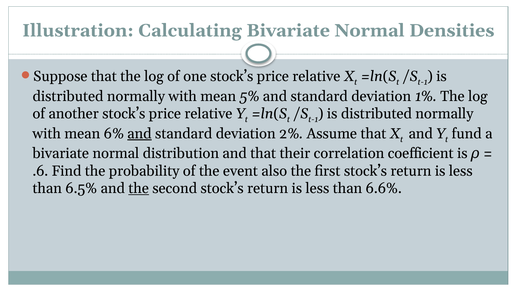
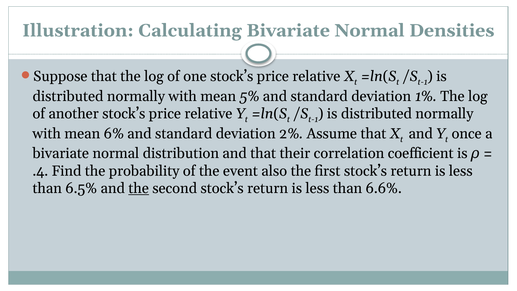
and at (139, 134) underline: present -> none
fund: fund -> once
.6: .6 -> .4
